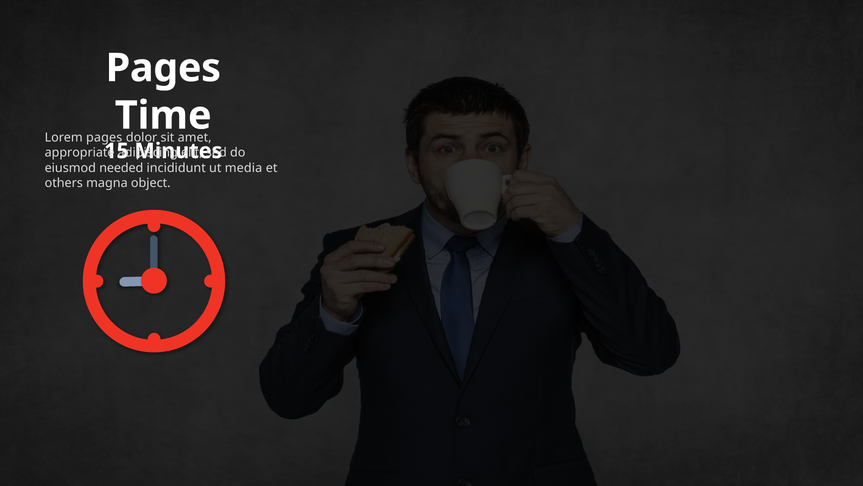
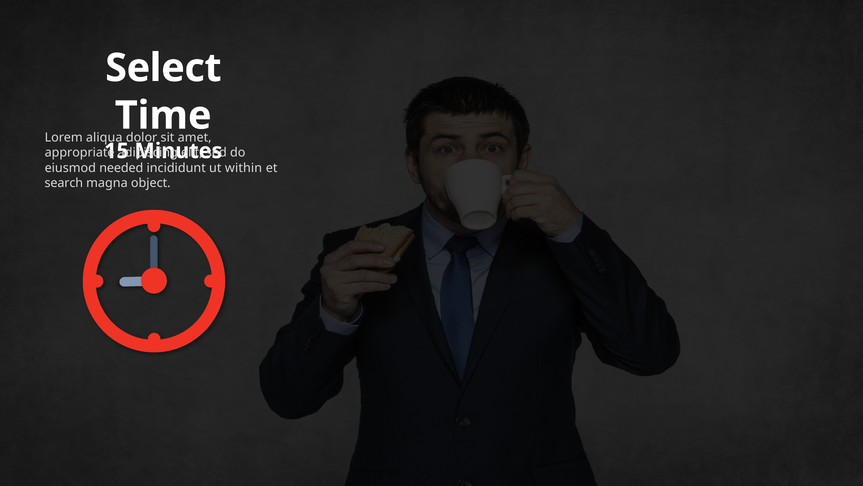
Pages at (163, 68): Pages -> Select
Lorem pages: pages -> aliqua
media: media -> within
others: others -> search
